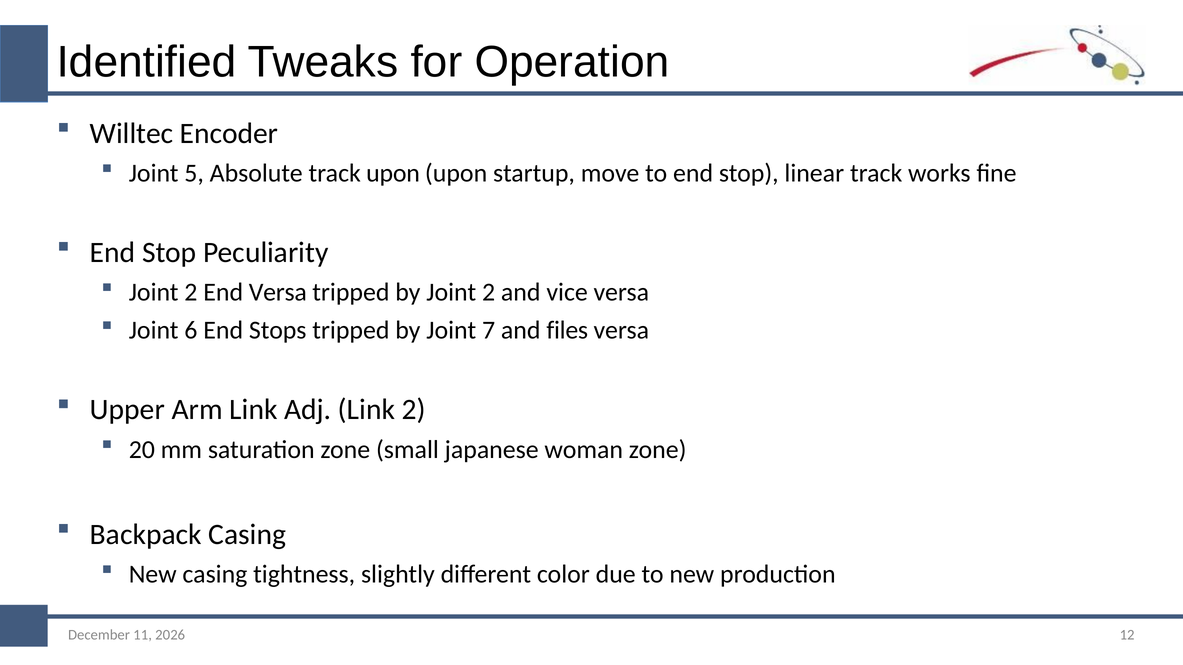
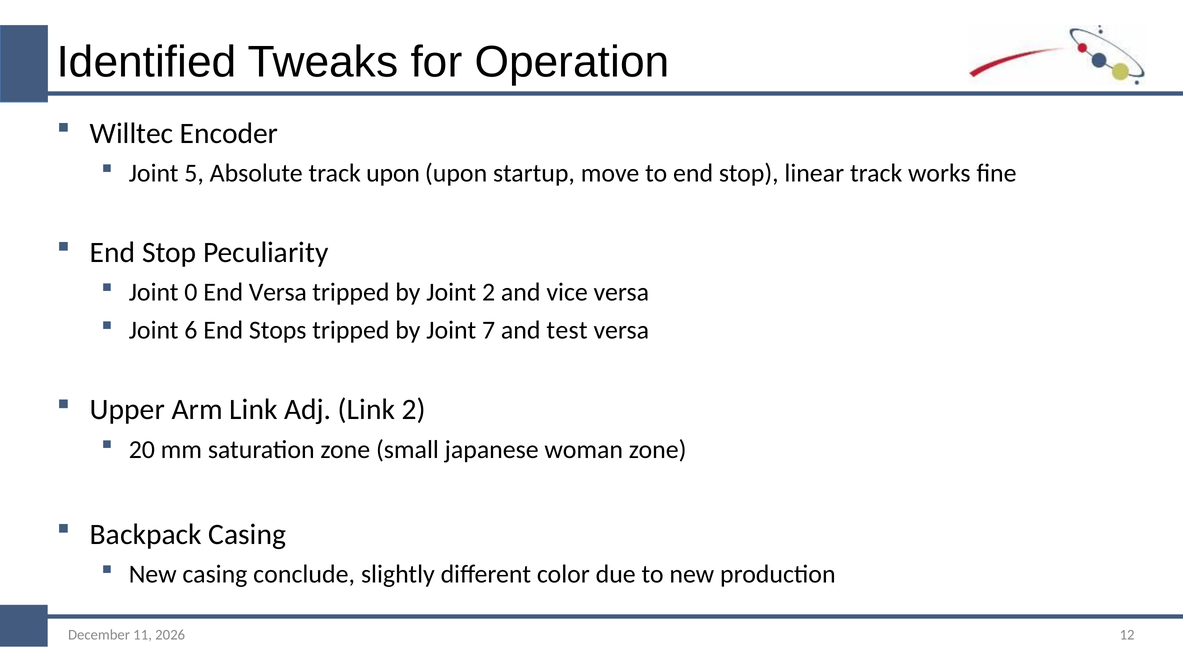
2 at (191, 293): 2 -> 0
files: files -> test
tightness: tightness -> conclude
